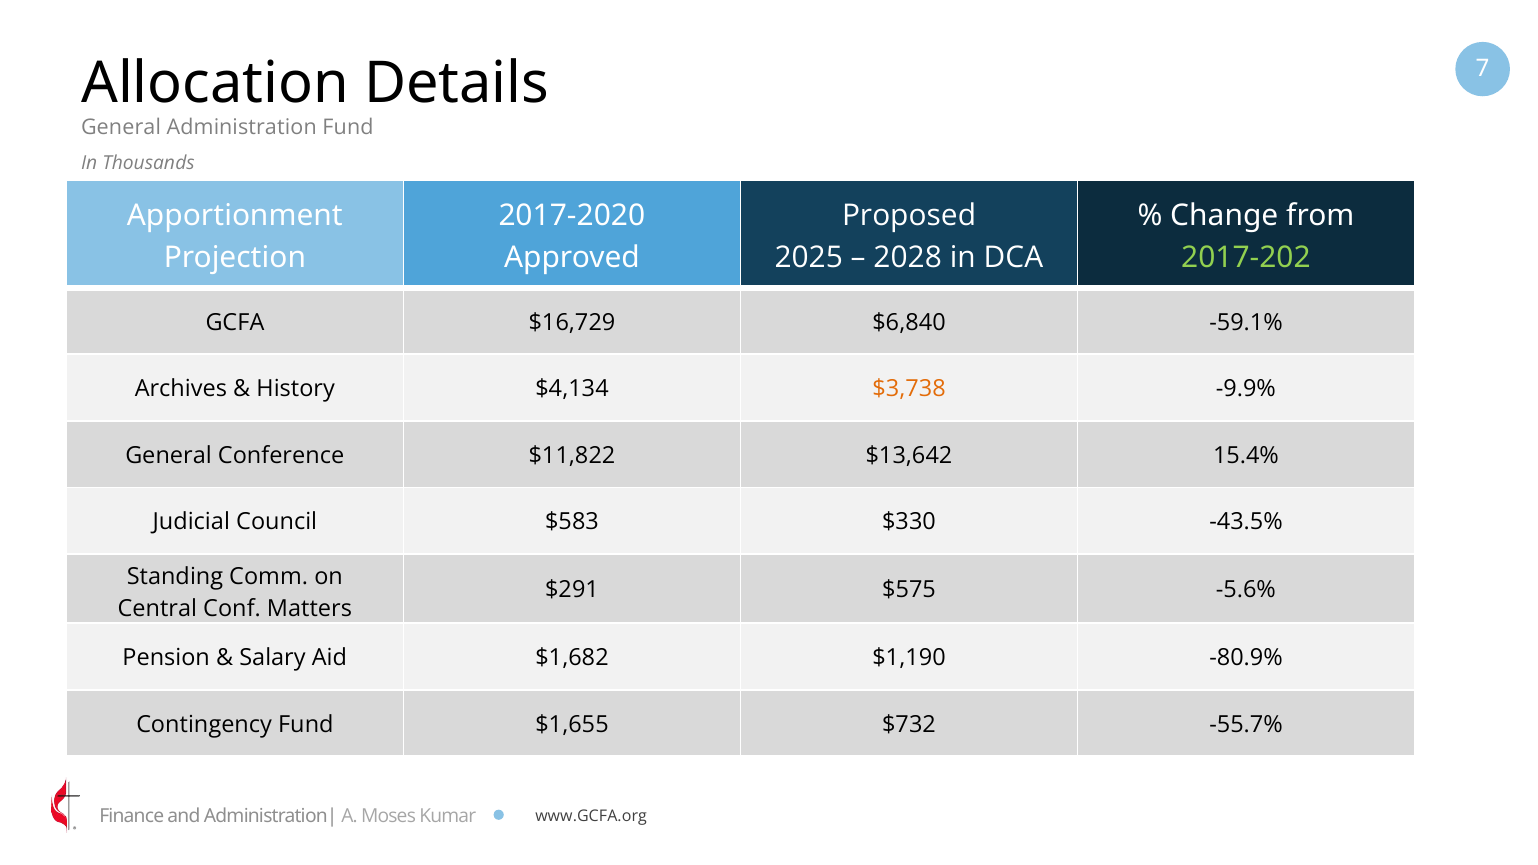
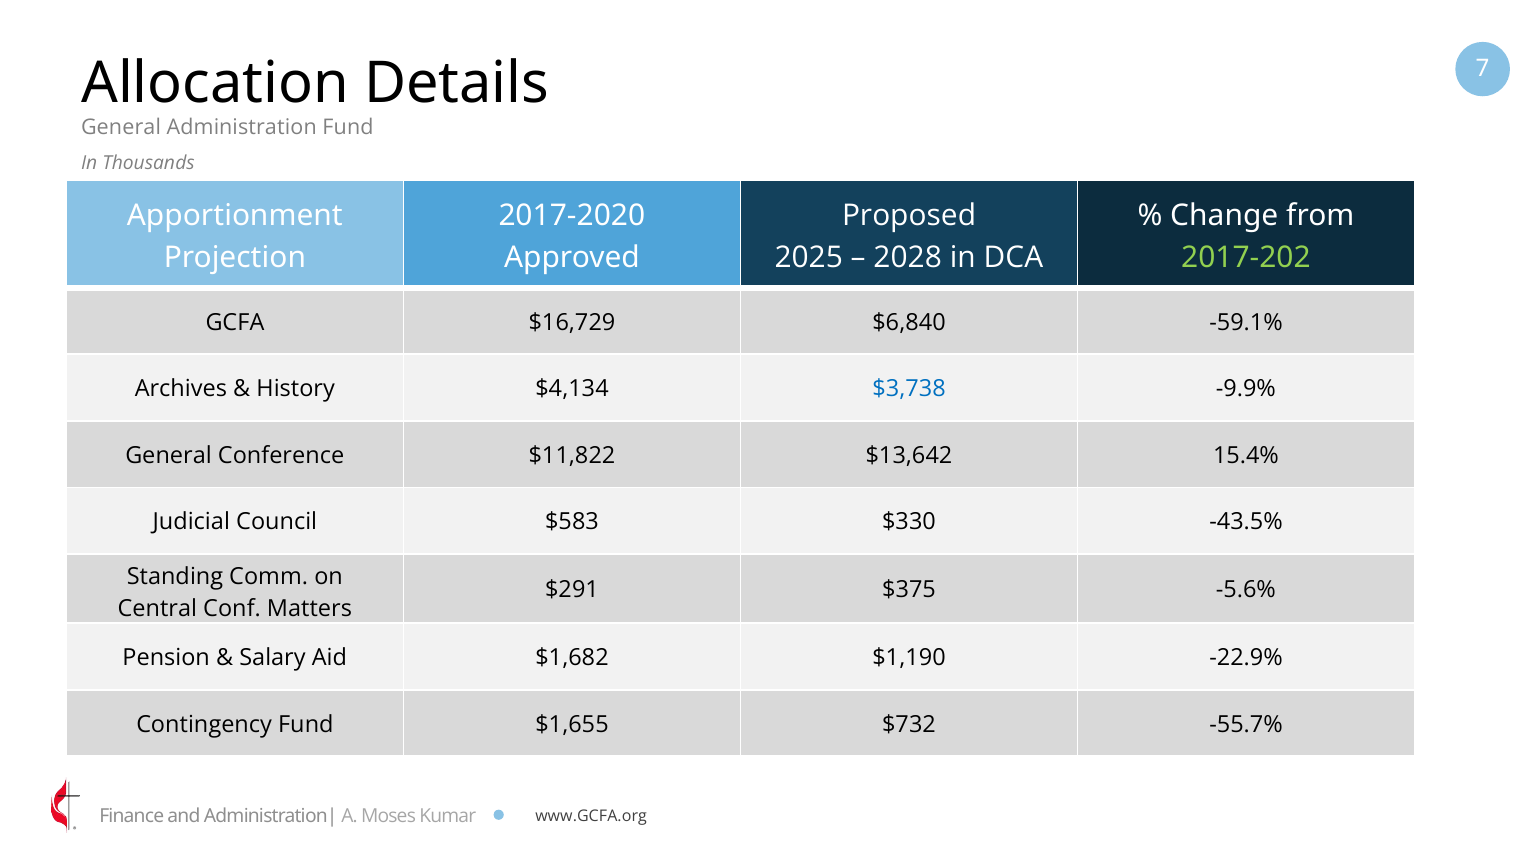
$3,738 colour: orange -> blue
$575: $575 -> $375
-80.9%: -80.9% -> -22.9%
